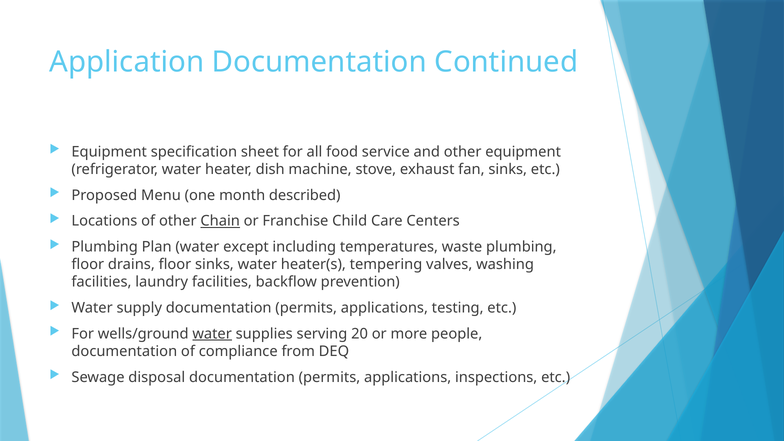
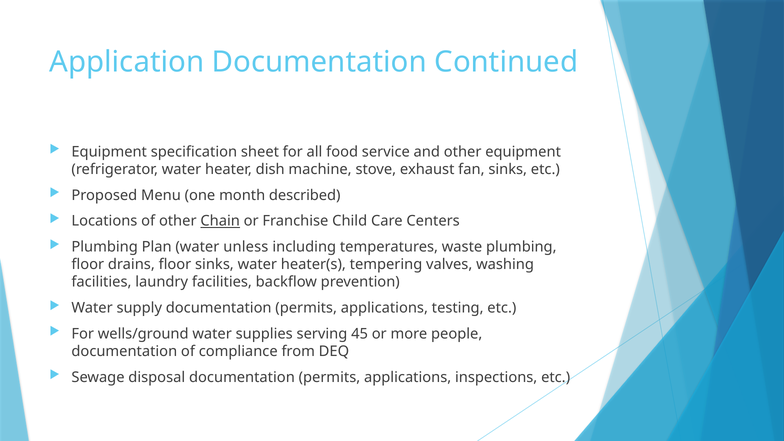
except: except -> unless
water at (212, 334) underline: present -> none
20: 20 -> 45
